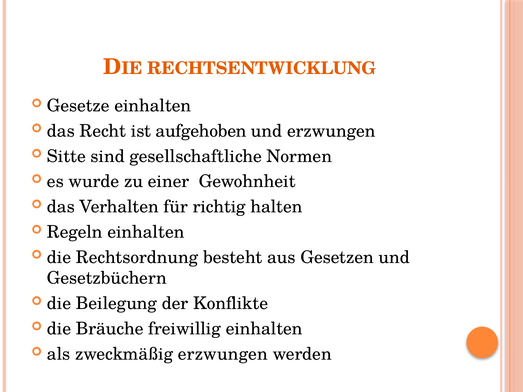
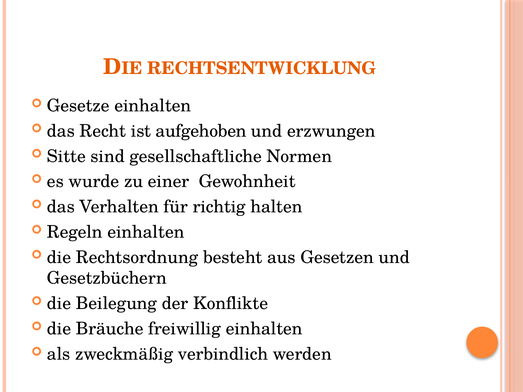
zweckmäßig erzwungen: erzwungen -> verbindlich
